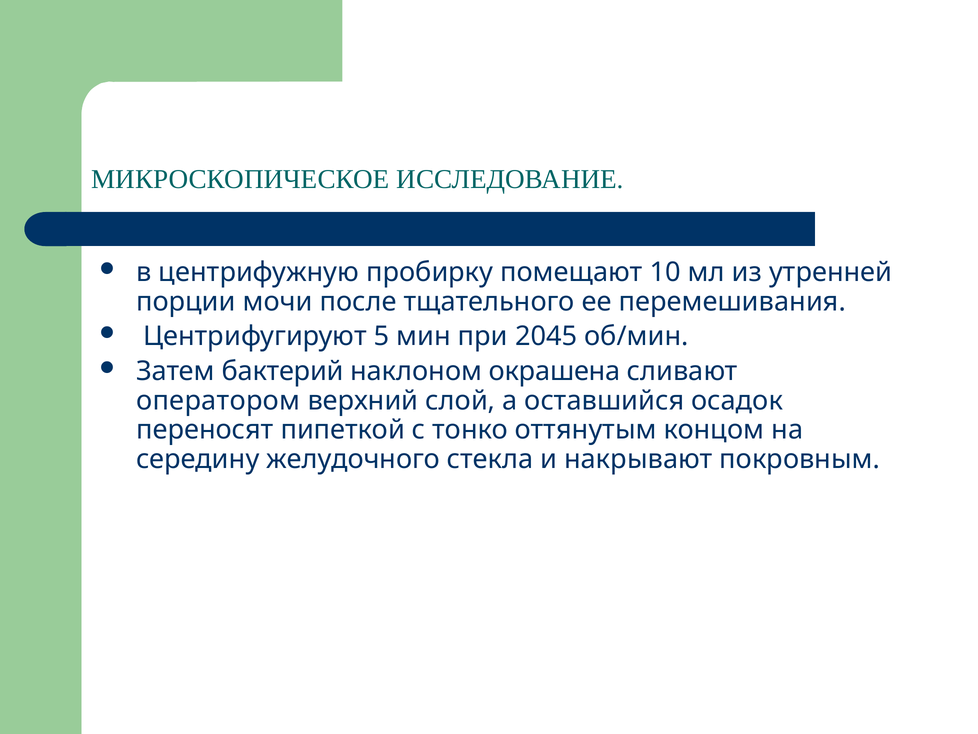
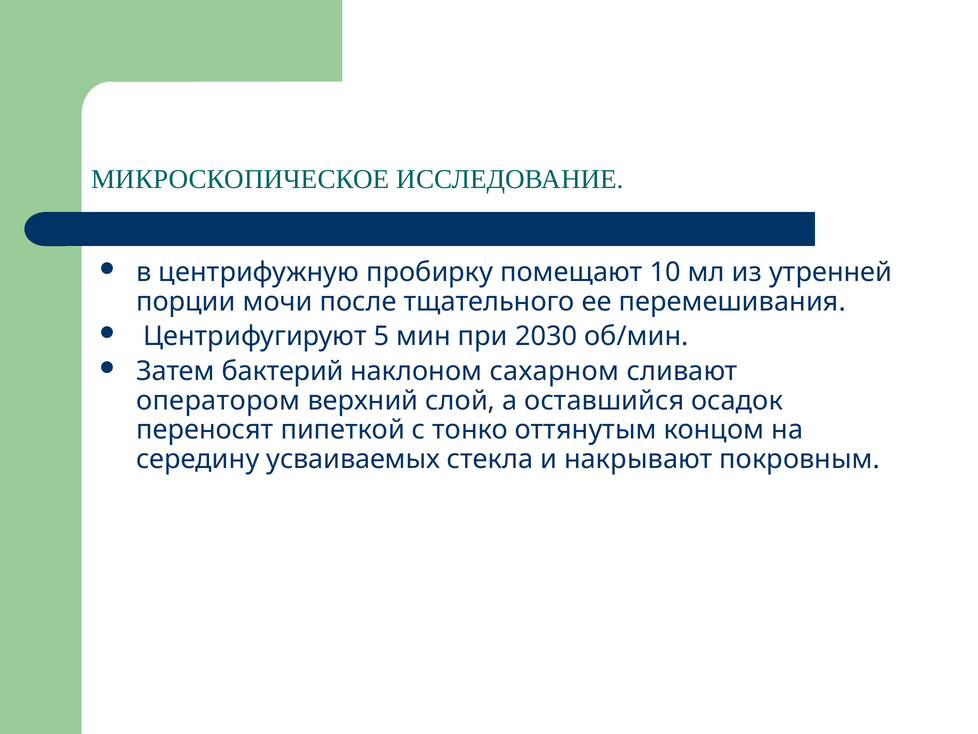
2045: 2045 -> 2030
окрашена: окрашена -> сахарном
желудочного: желудочного -> усваиваемых
